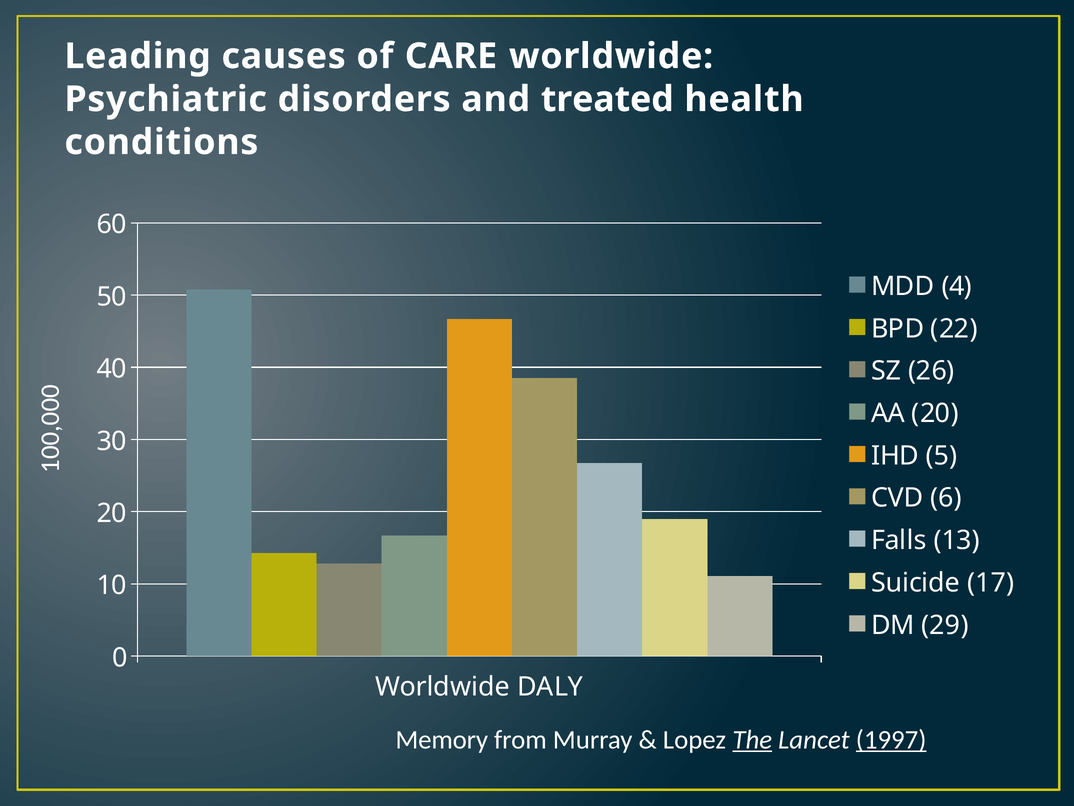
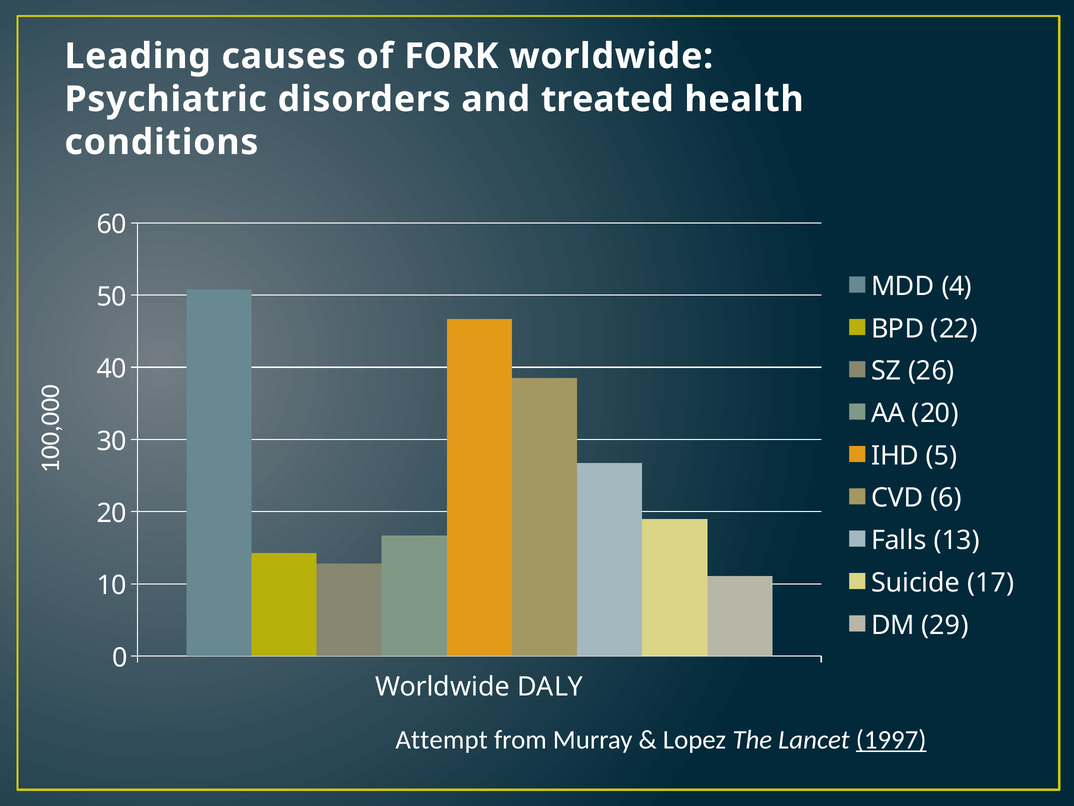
CARE: CARE -> FORK
Memory: Memory -> Attempt
The underline: present -> none
